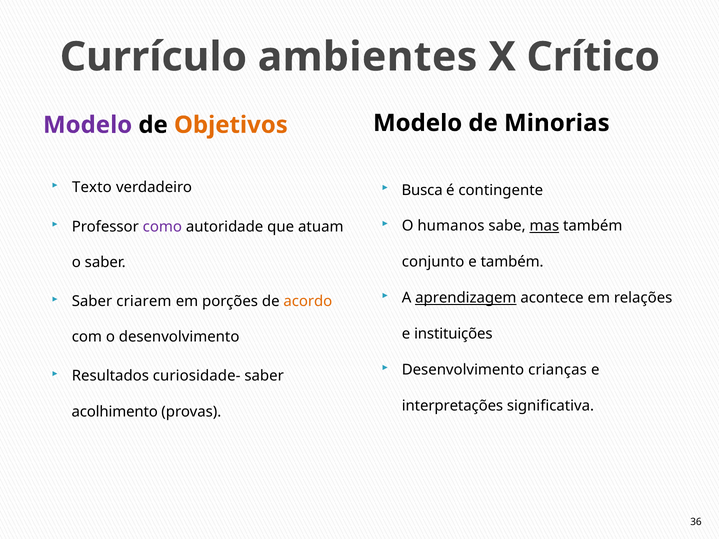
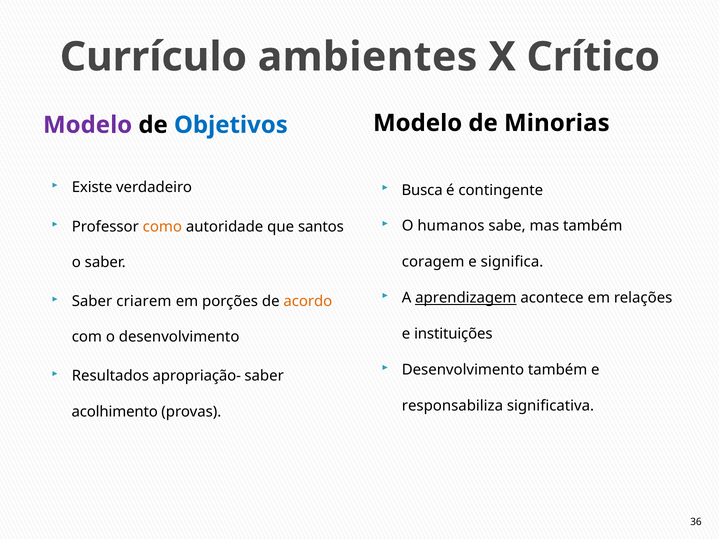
Objetivos colour: orange -> blue
Texto: Texto -> Existe
mas underline: present -> none
como colour: purple -> orange
atuam: atuam -> santos
conjunto: conjunto -> coragem
e também: também -> significa
Desenvolvimento crianças: crianças -> também
curiosidade-: curiosidade- -> apropriação-
interpretações: interpretações -> responsabiliza
